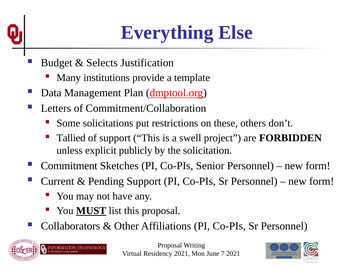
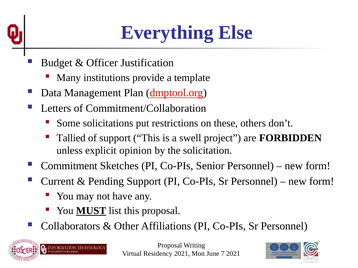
Selects: Selects -> Officer
publicly: publicly -> opinion
